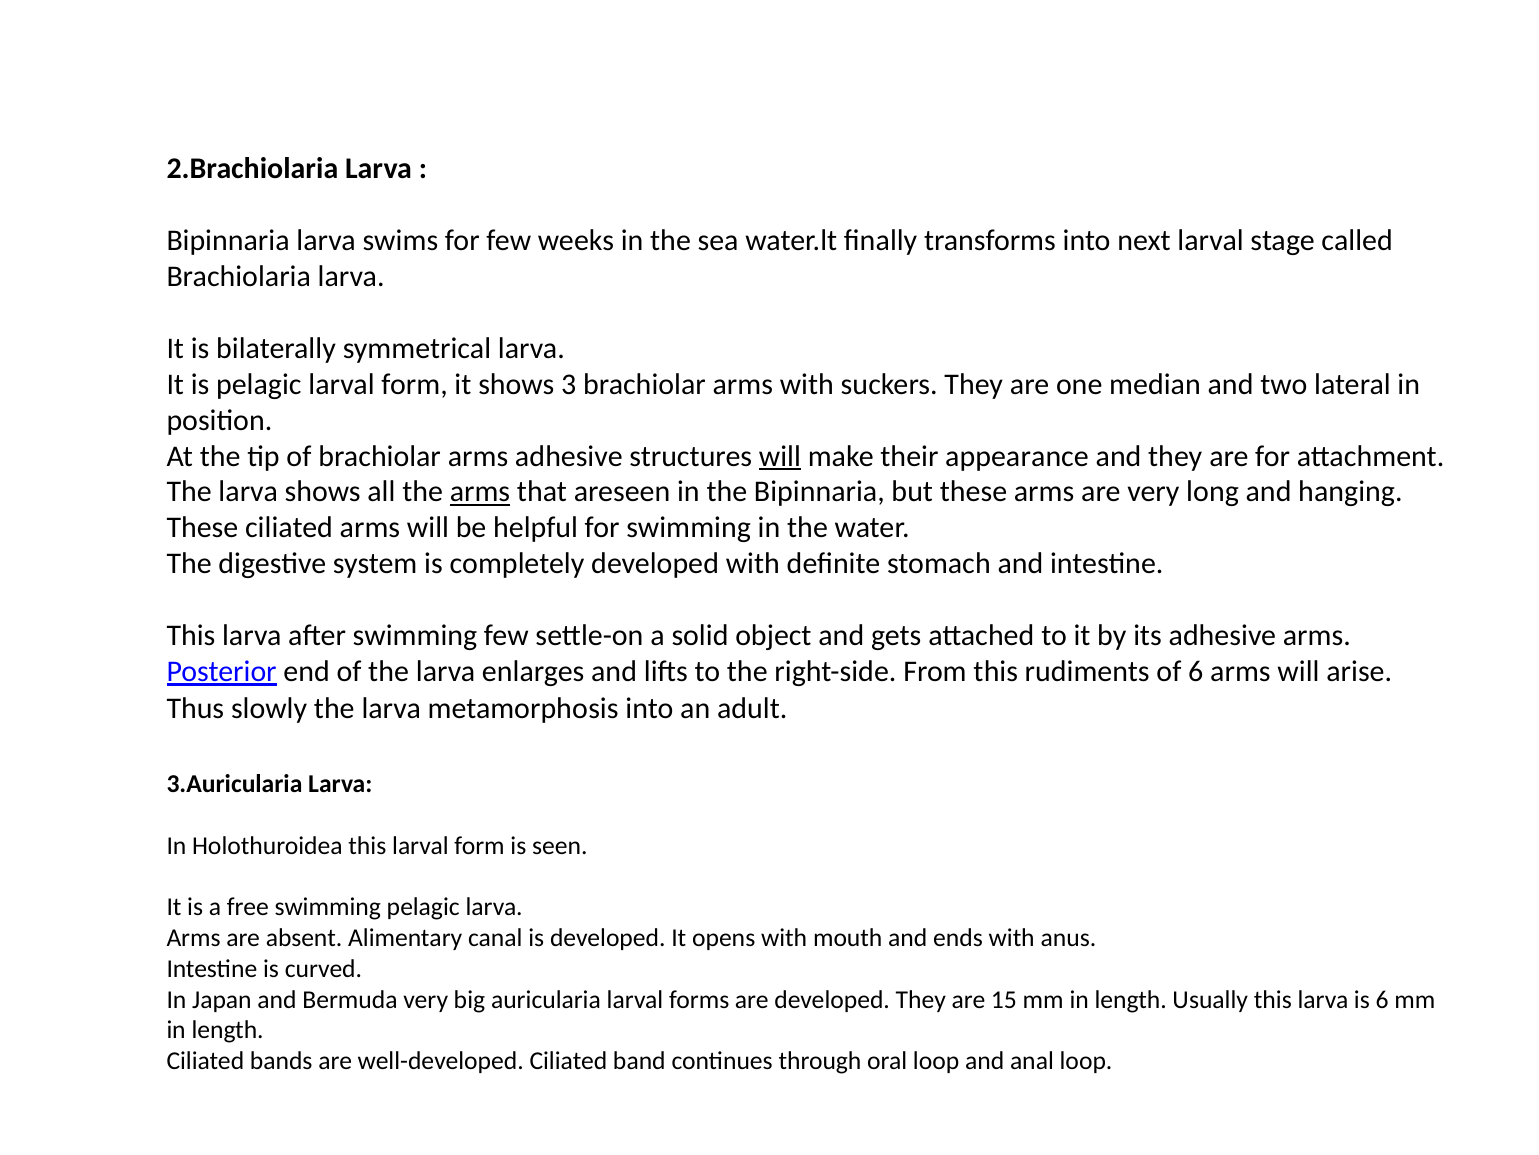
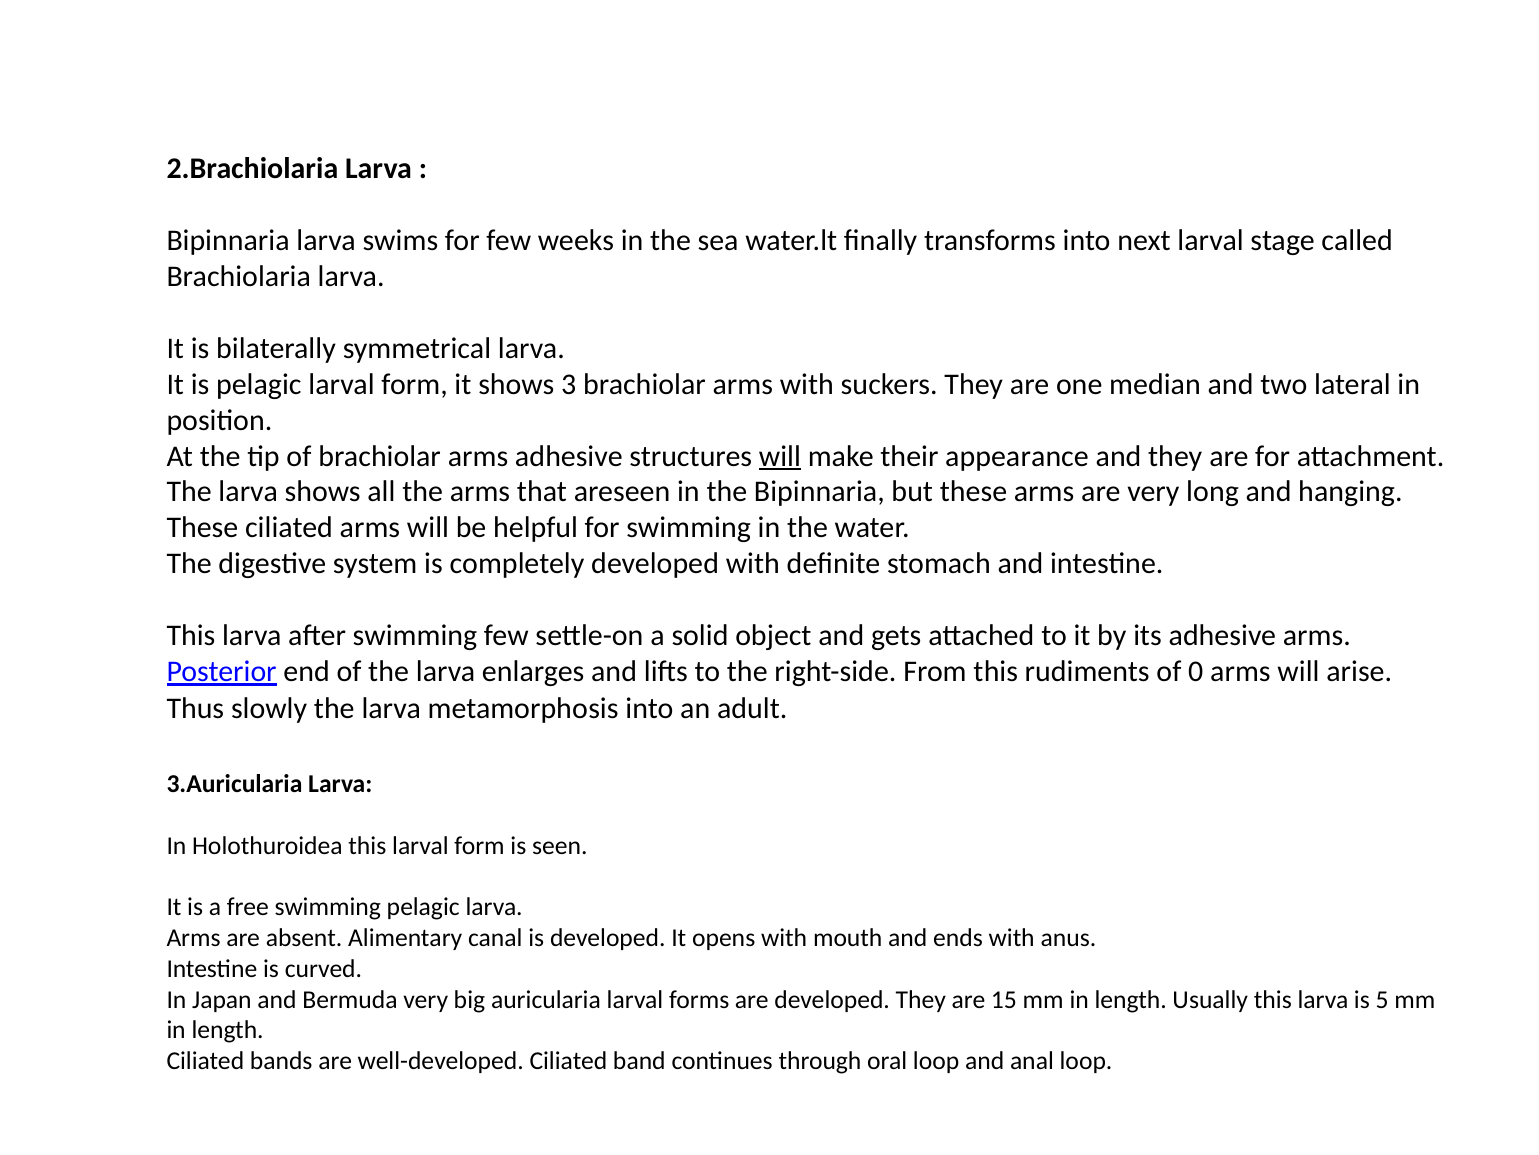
arms at (480, 492) underline: present -> none
of 6: 6 -> 0
is 6: 6 -> 5
